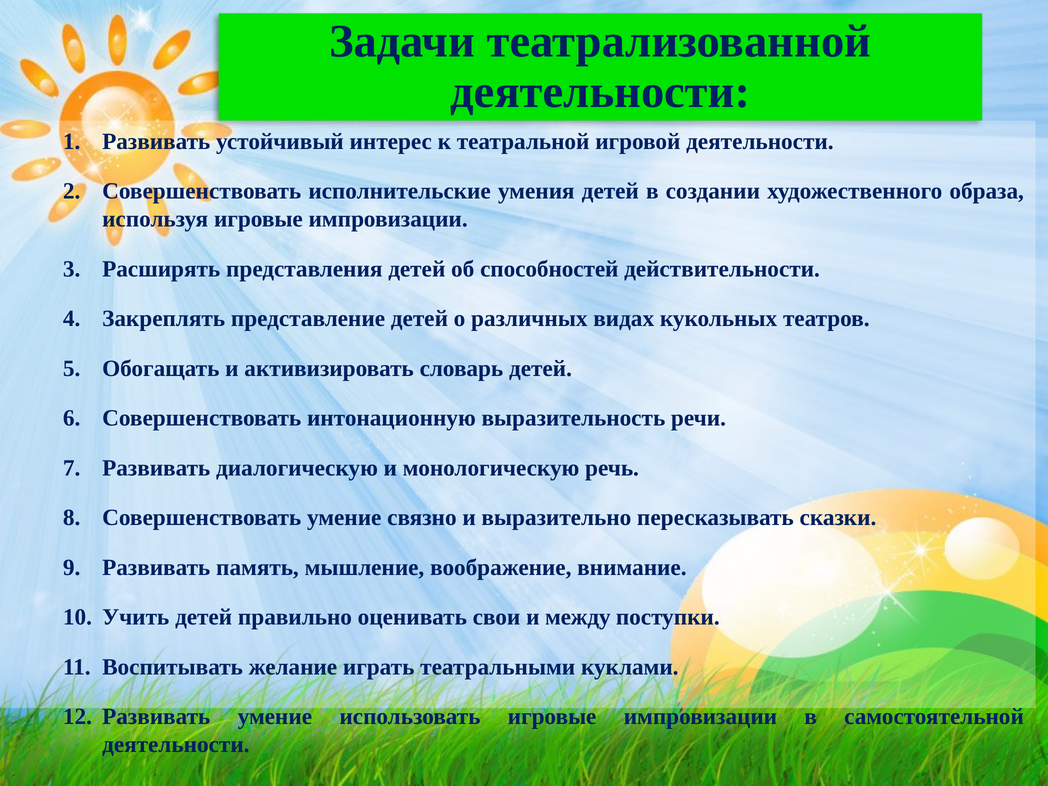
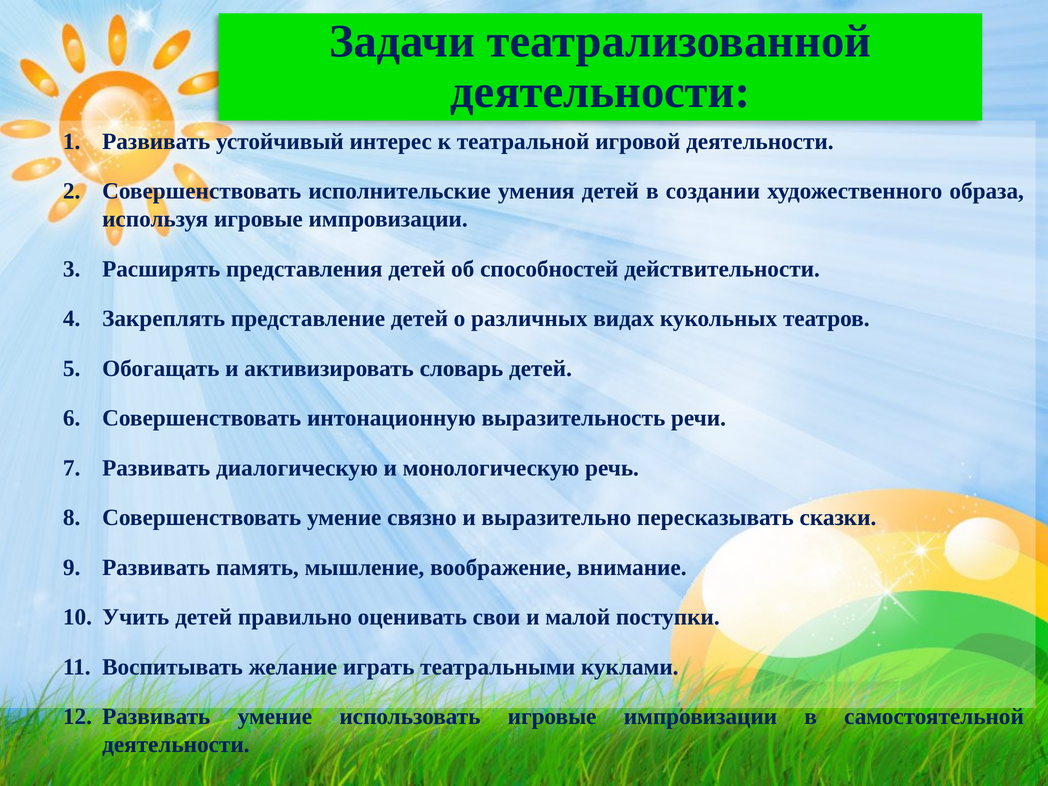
между: между -> малой
